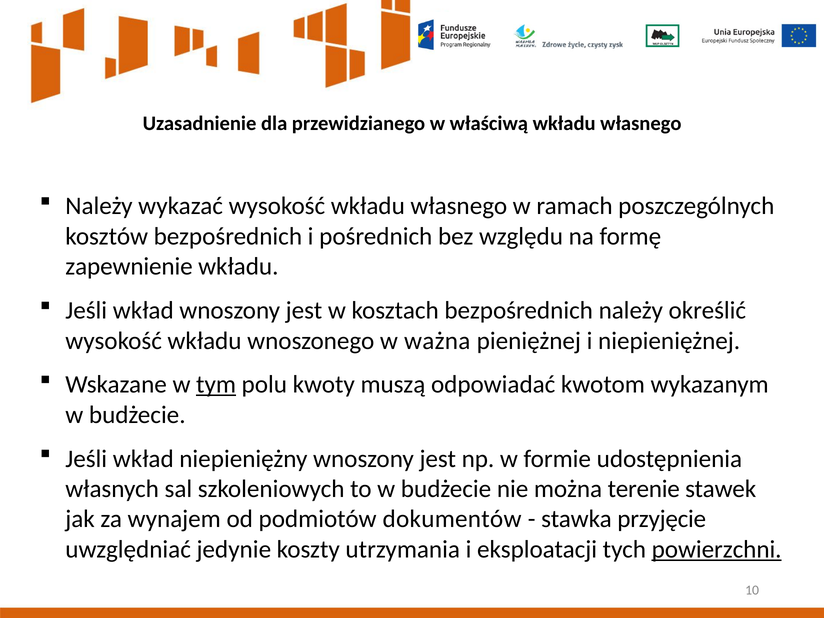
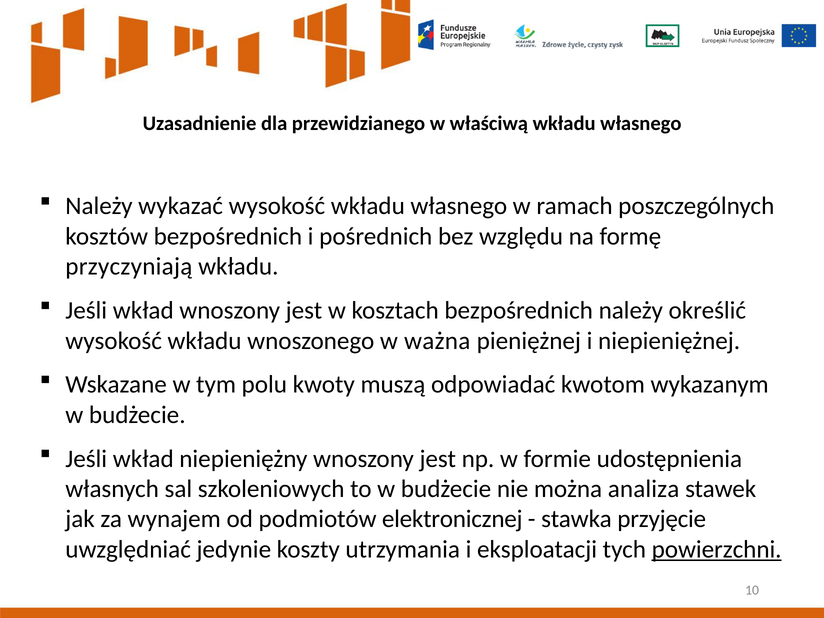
zapewnienie: zapewnienie -> przyczyniają
tym underline: present -> none
terenie: terenie -> analiza
dokumentów: dokumentów -> elektronicznej
